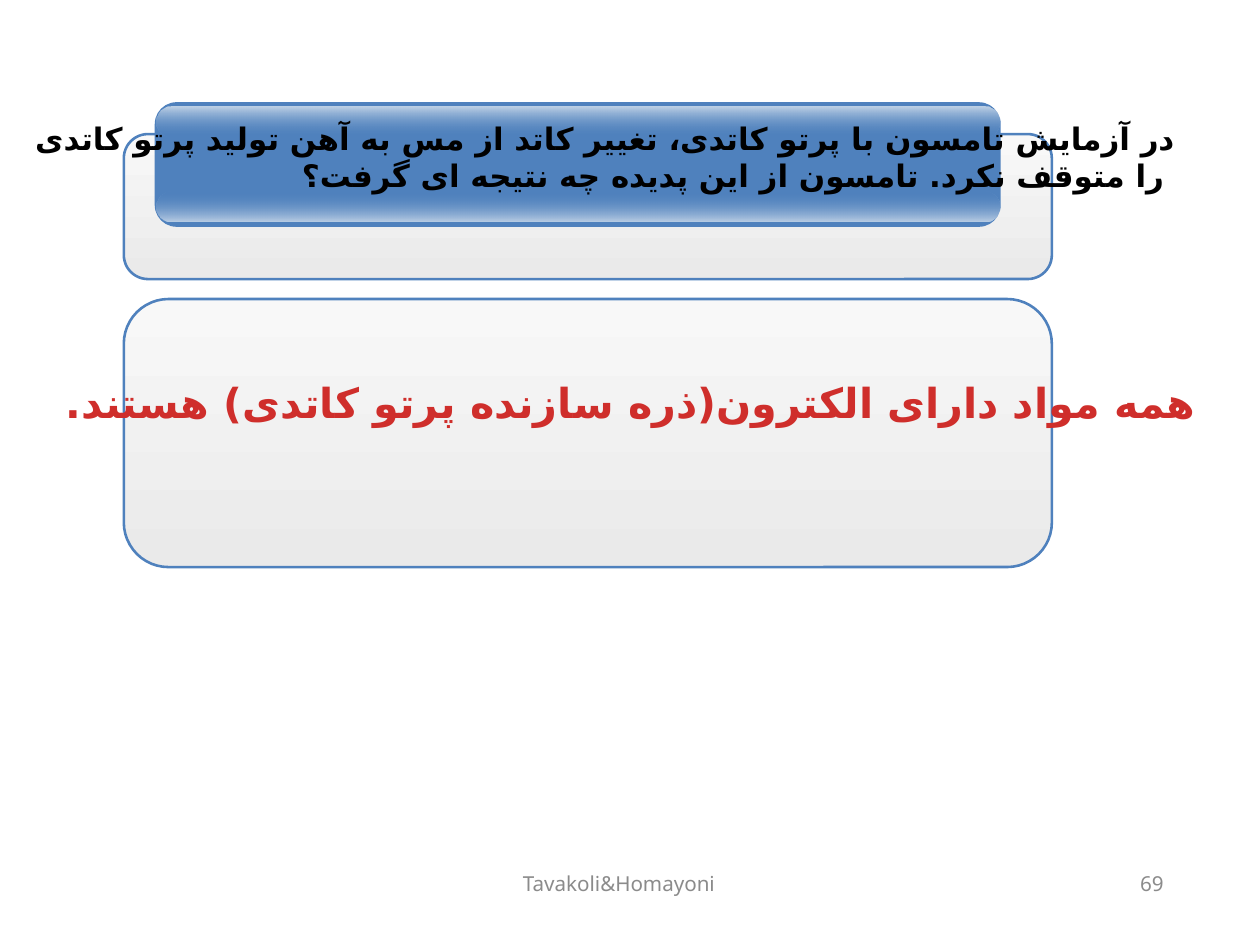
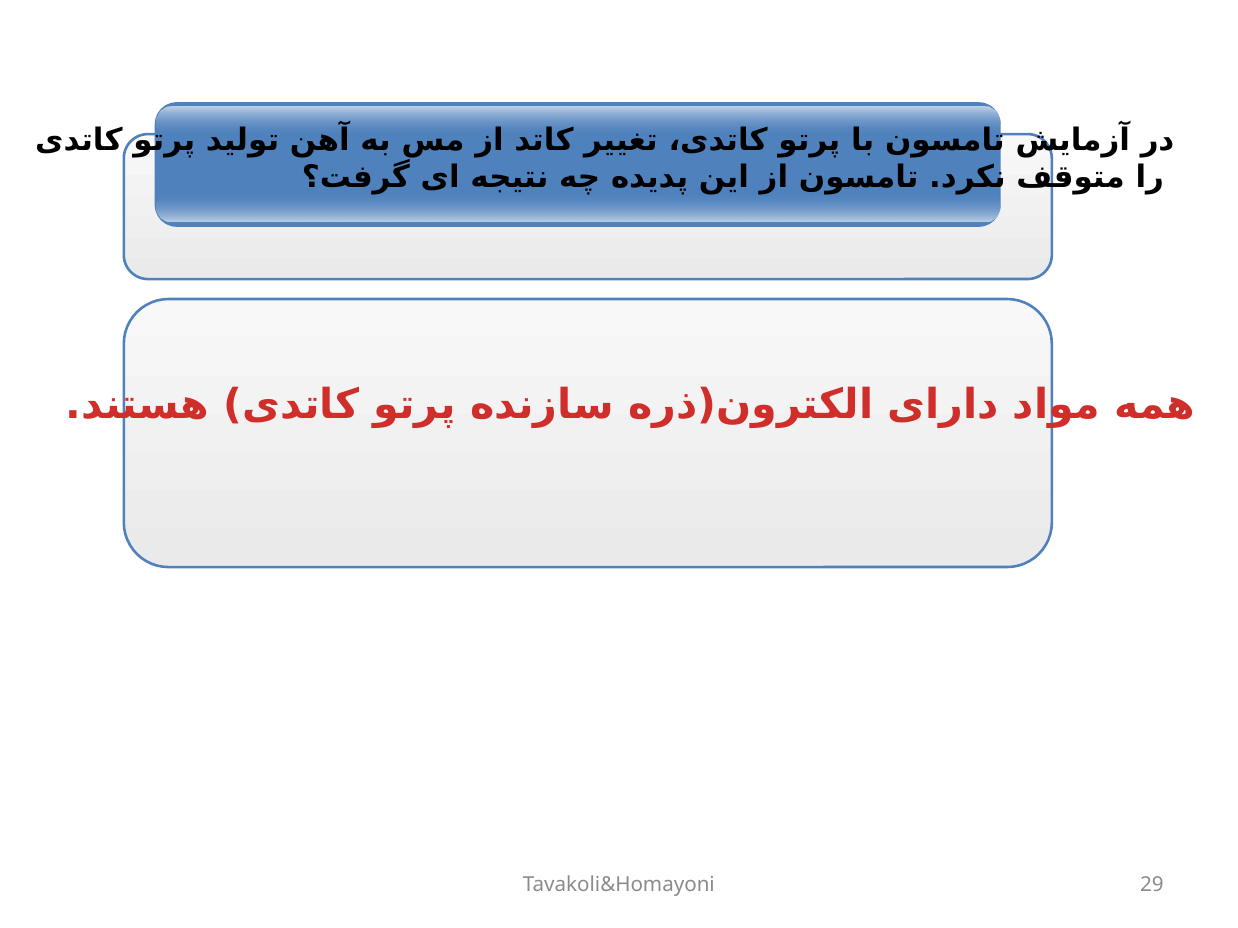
69: 69 -> 29
